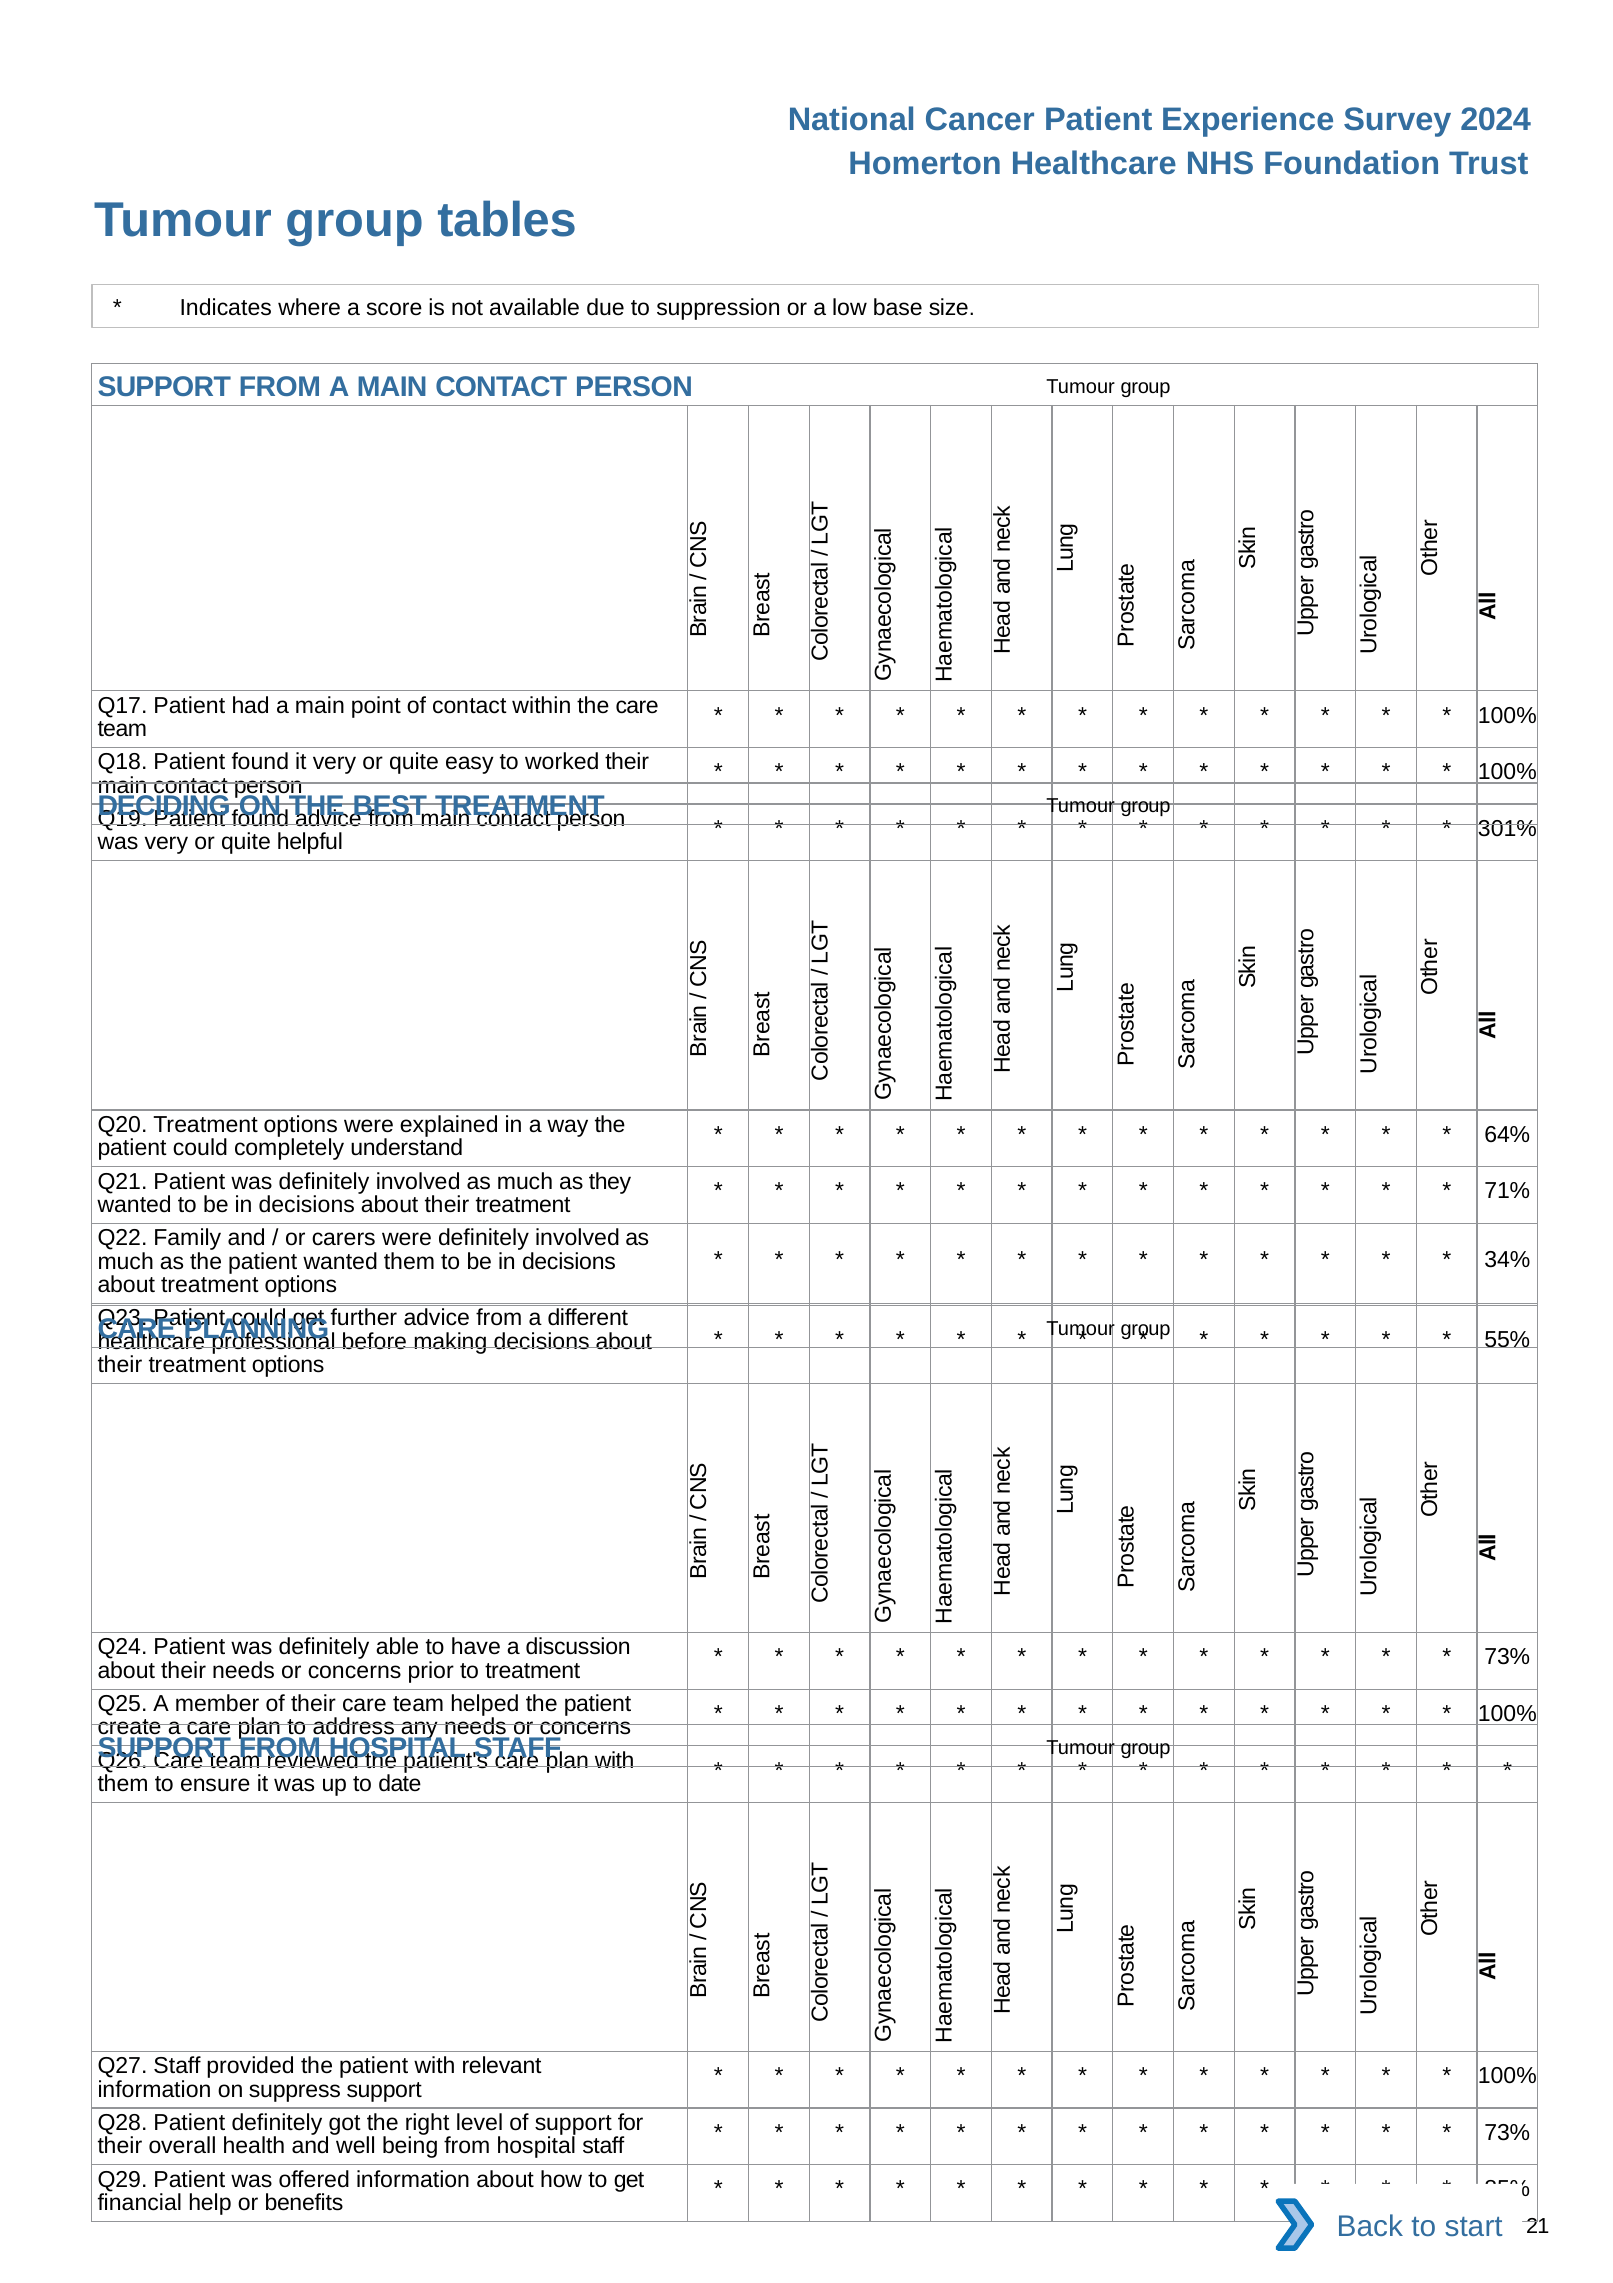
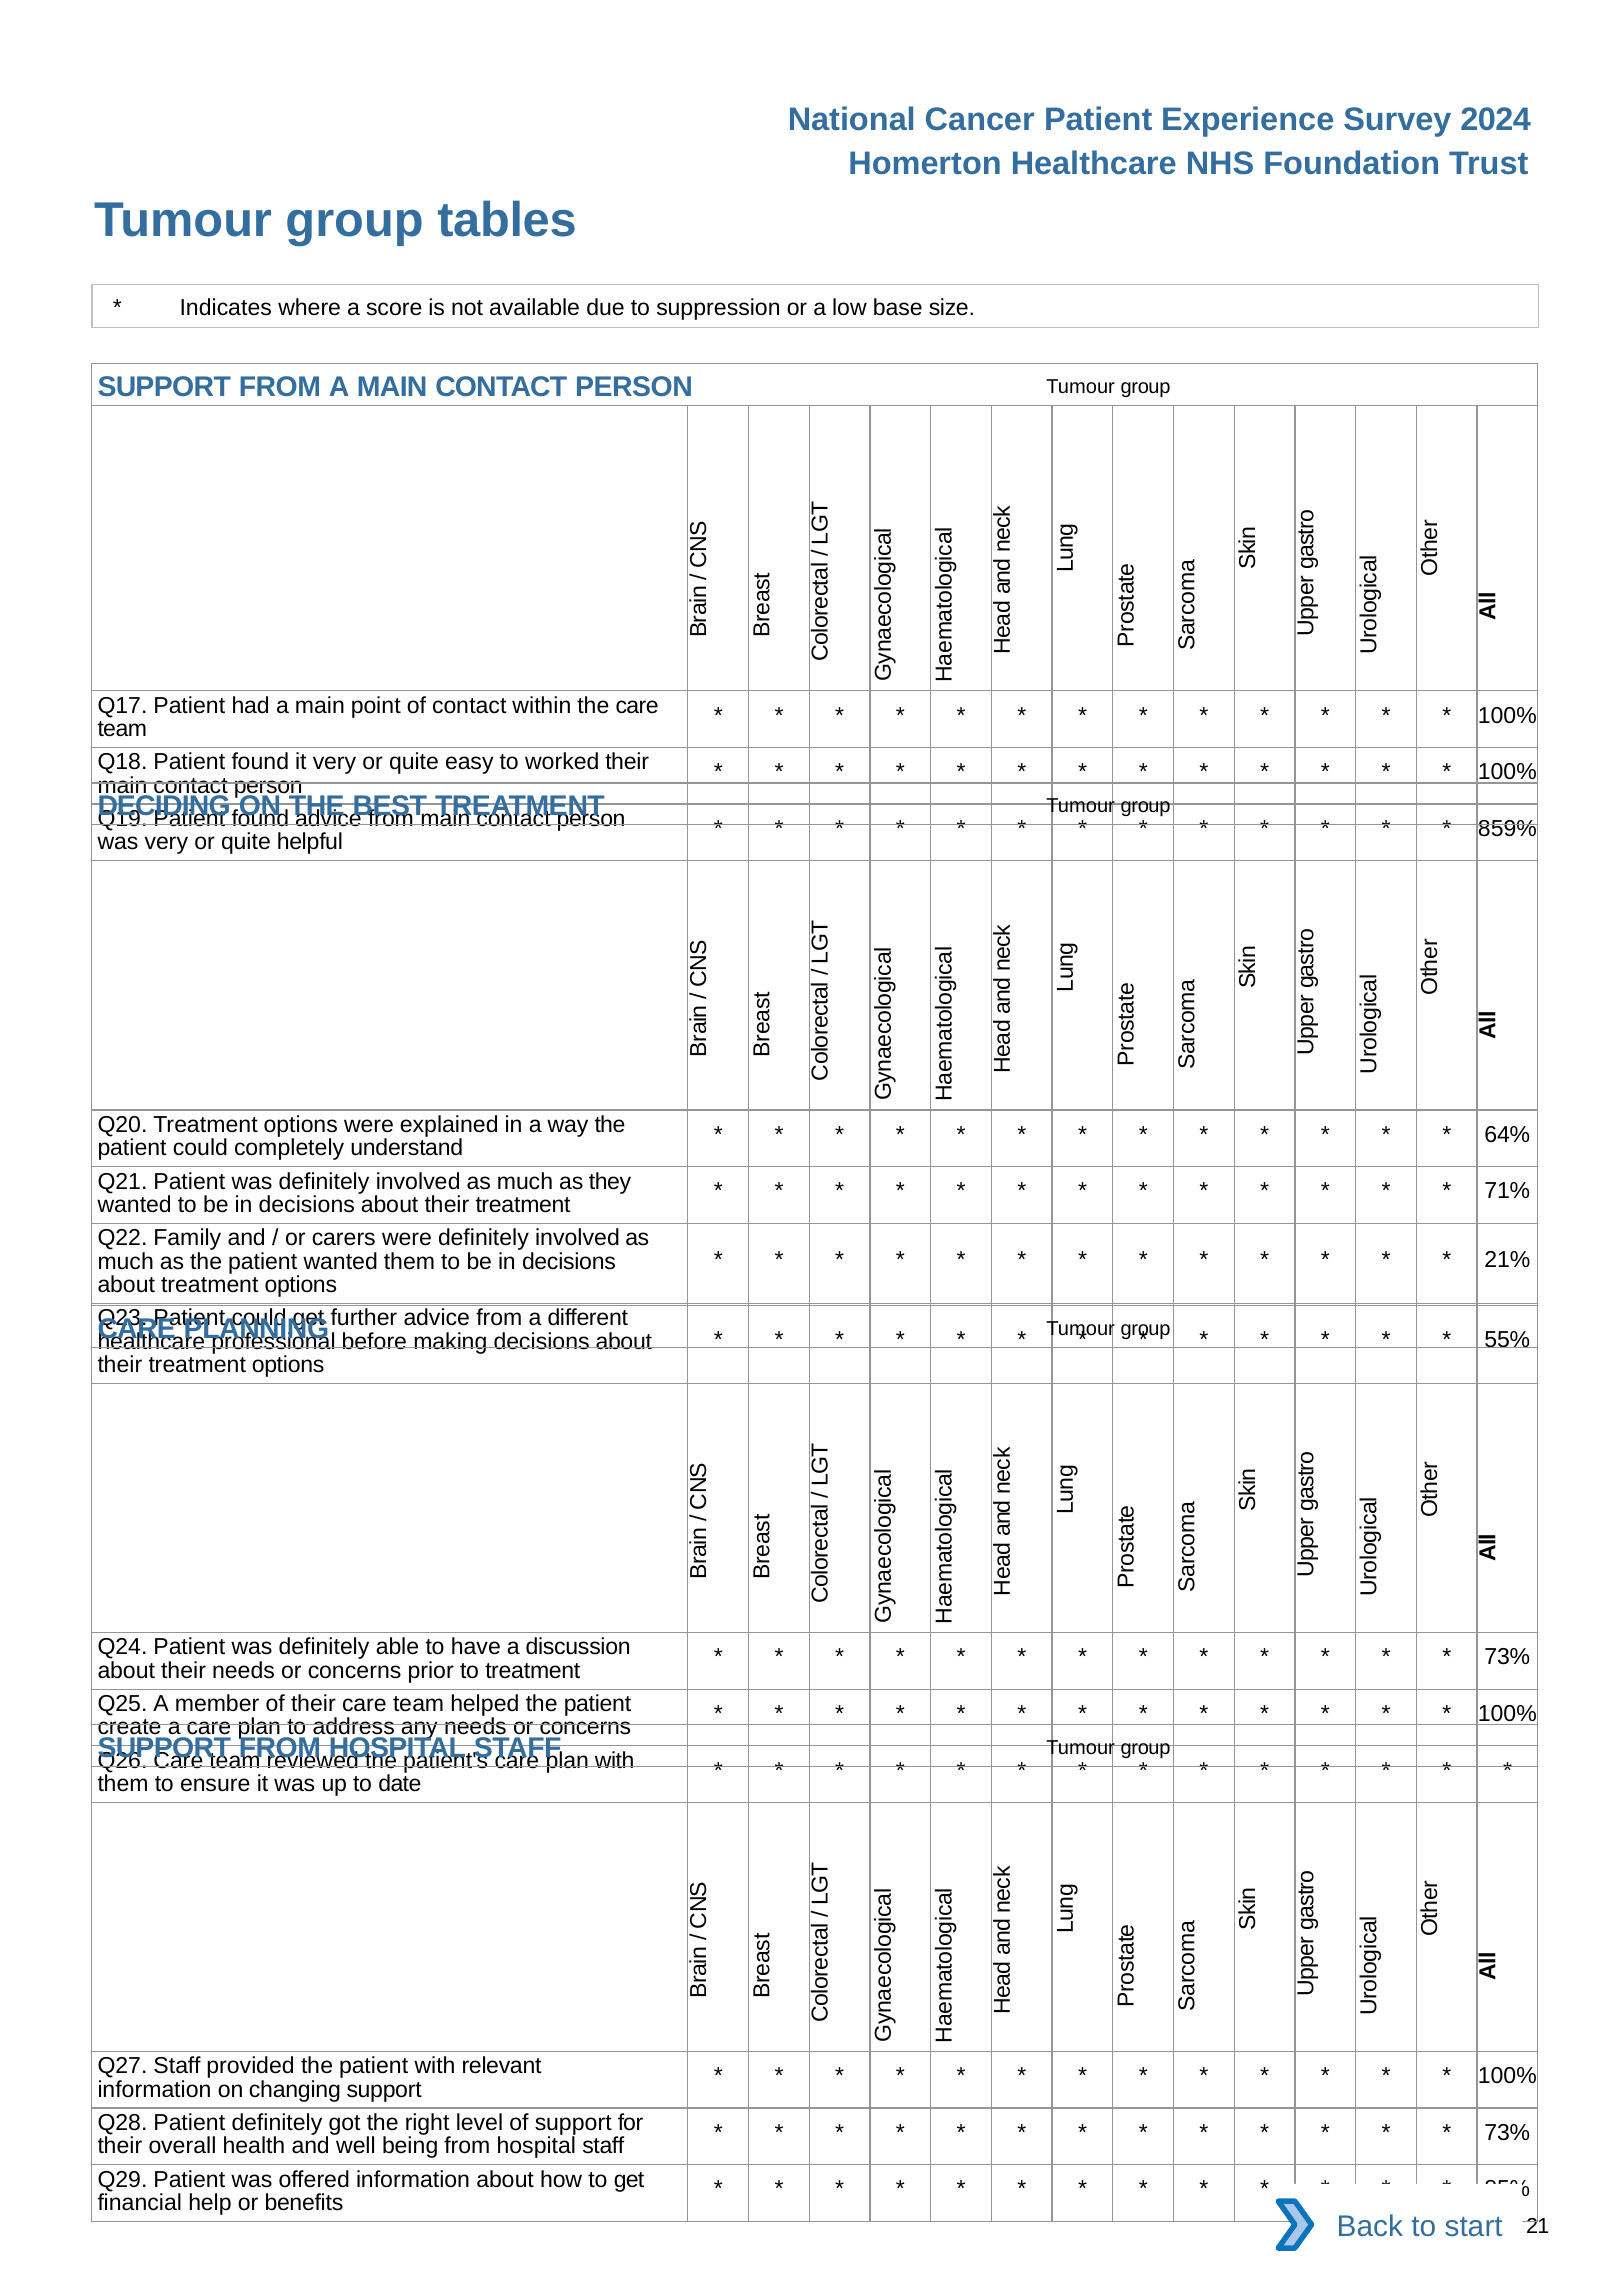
301%: 301% -> 859%
34%: 34% -> 21%
suppress: suppress -> changing
